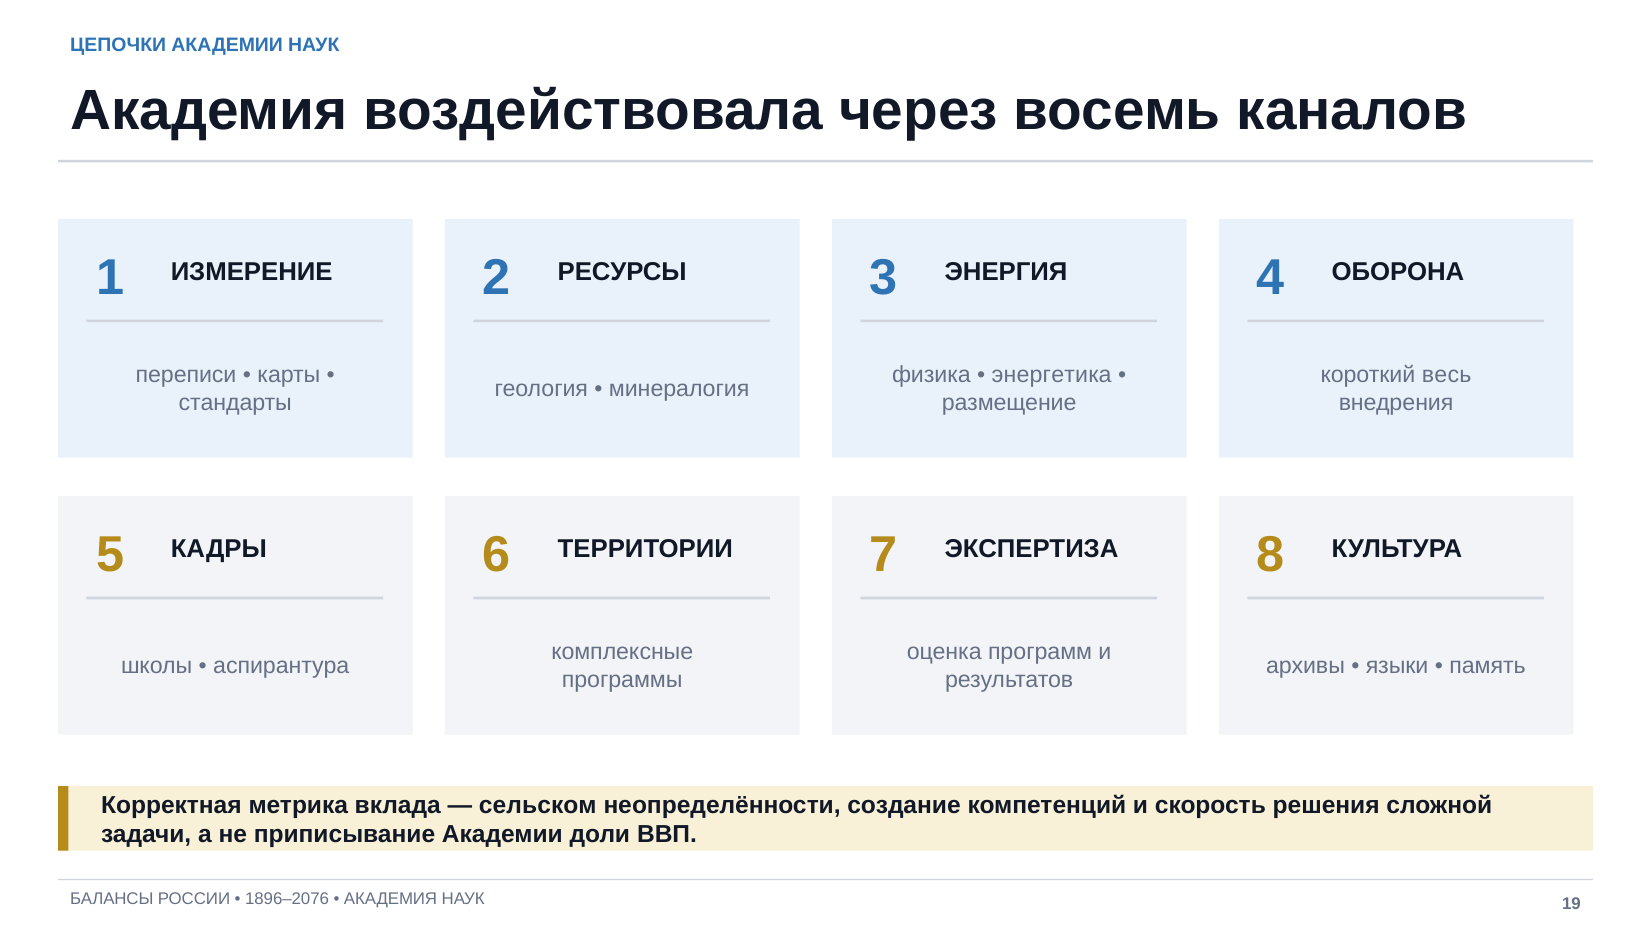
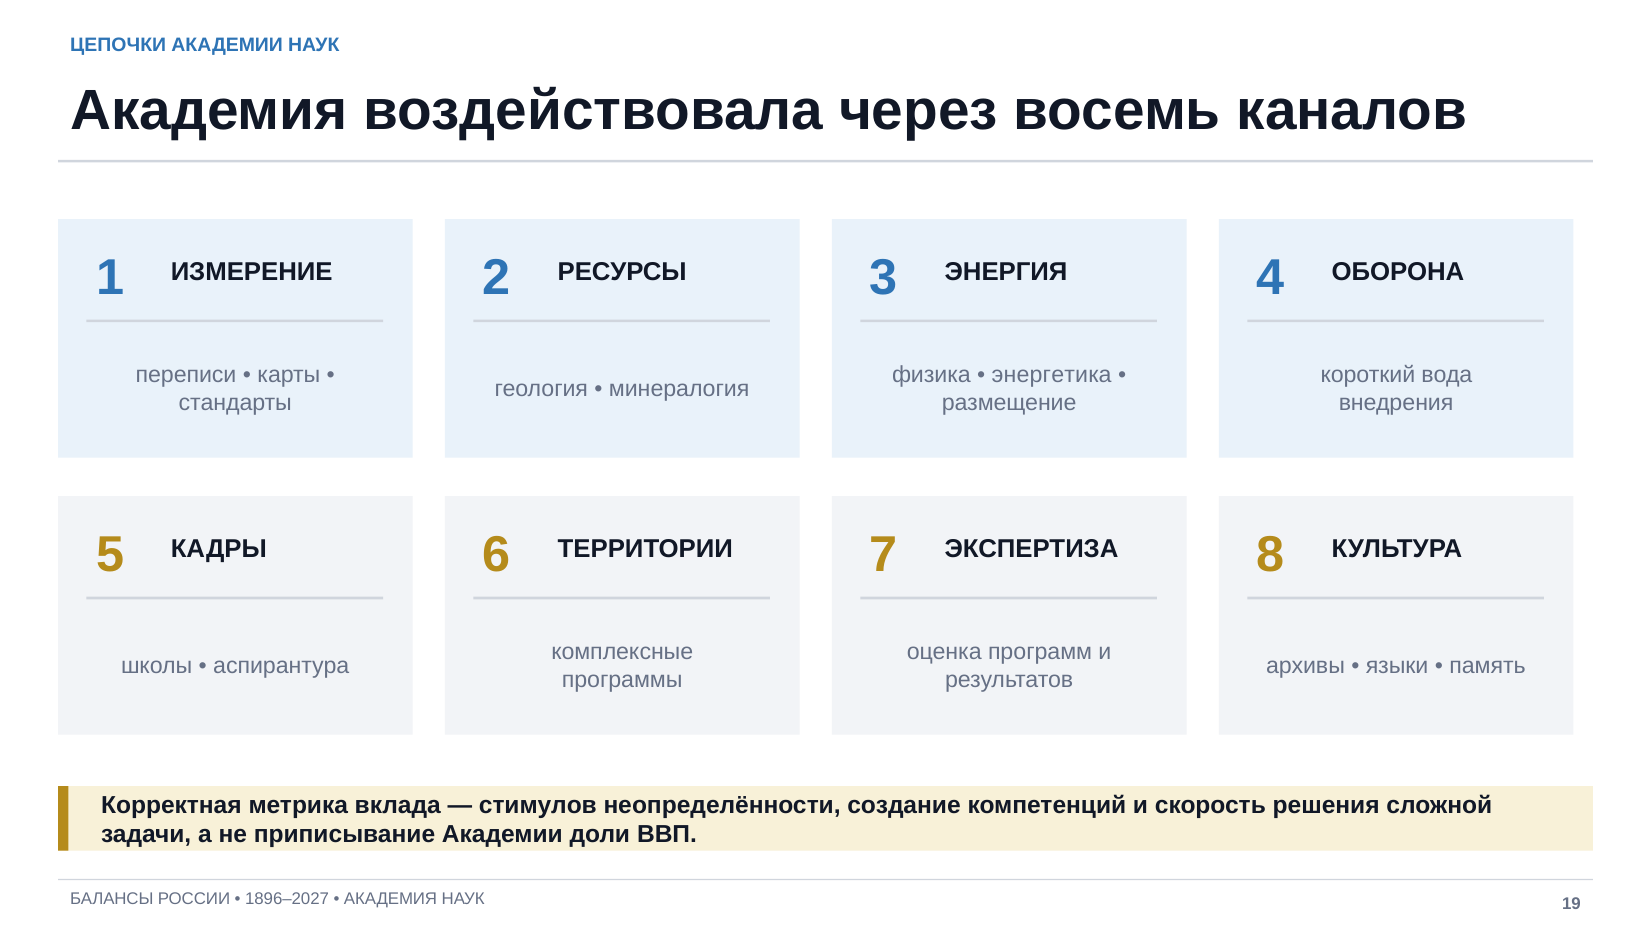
весь: весь -> вода
сельском: сельском -> стимулов
1896–2076: 1896–2076 -> 1896–2027
